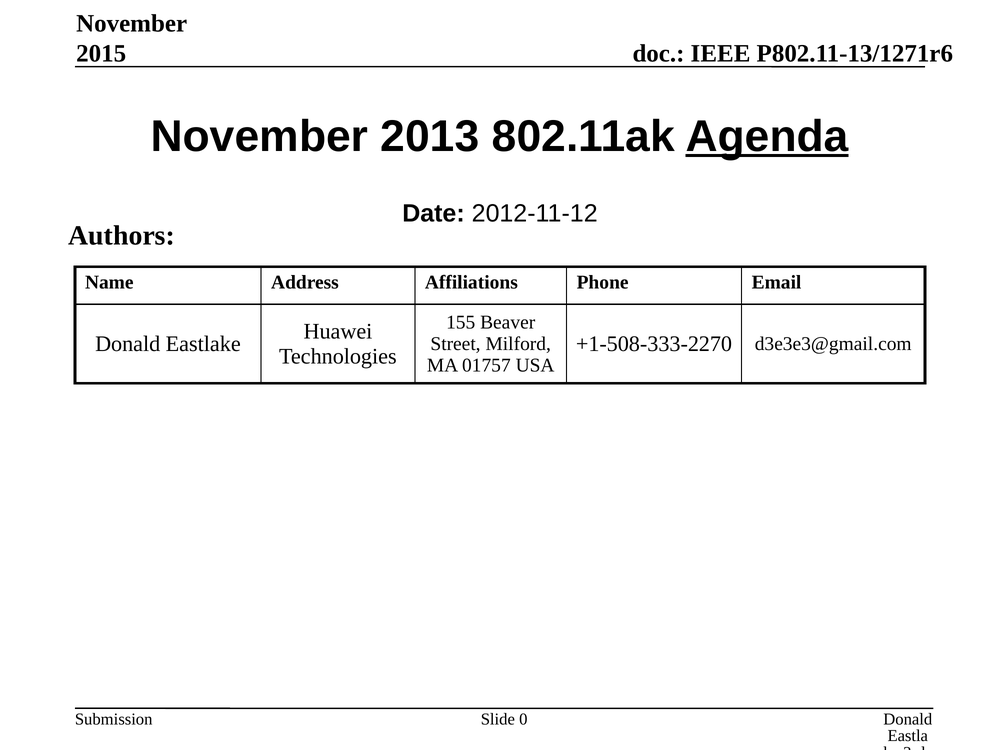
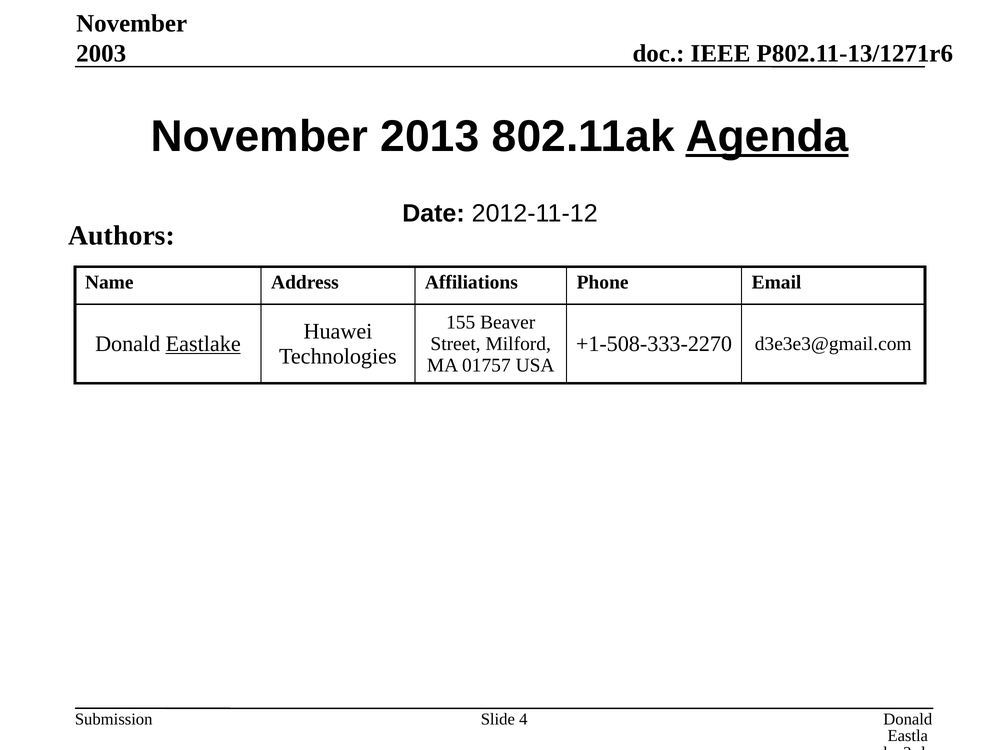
2015: 2015 -> 2003
Eastlake underline: none -> present
0: 0 -> 4
